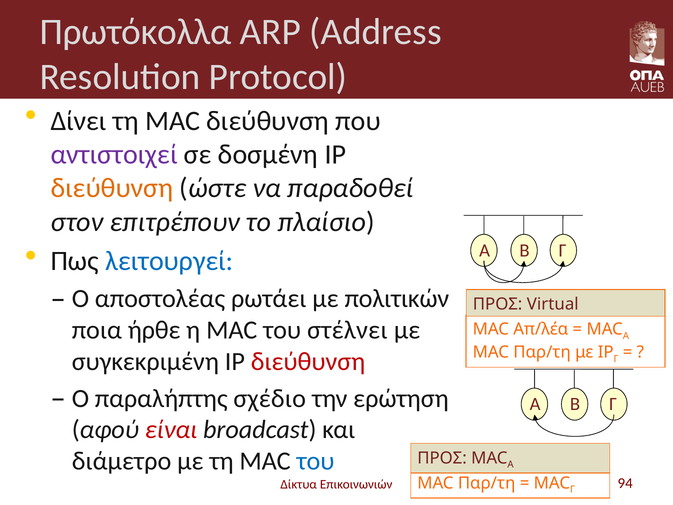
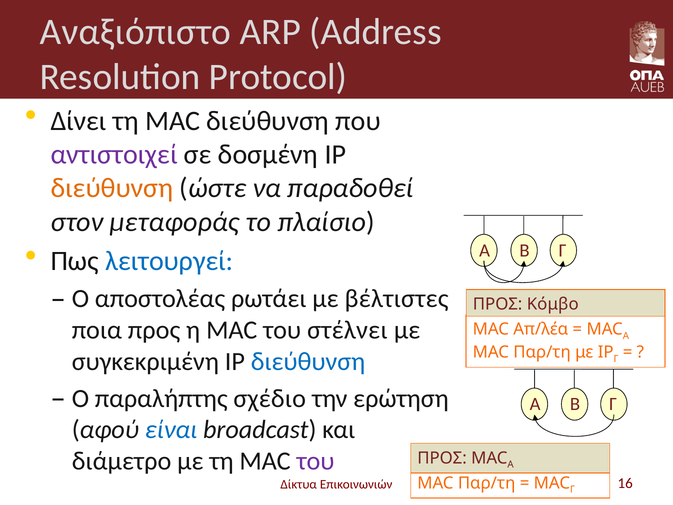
Πρωτόκολλα: Πρωτόκολλα -> Αναξιόπιστο
επιτρέπουν: επιτρέπουν -> μεταφοράς
πολιτικών: πολιτικών -> βέλτιστες
Virtual: Virtual -> Κόμβο
ποια ήρθε: ήρθε -> προς
διεύθυνση at (308, 362) colour: red -> blue
είναι colour: red -> blue
του at (316, 461) colour: blue -> purple
94: 94 -> 16
